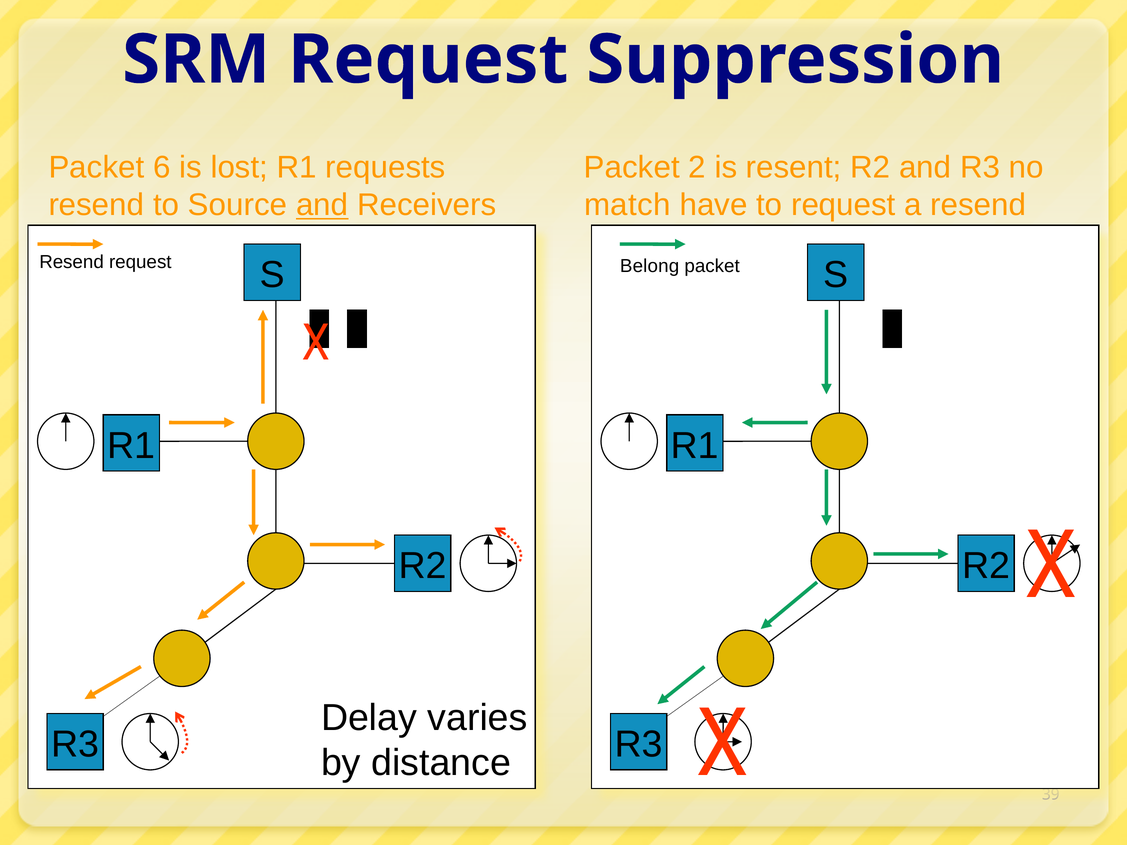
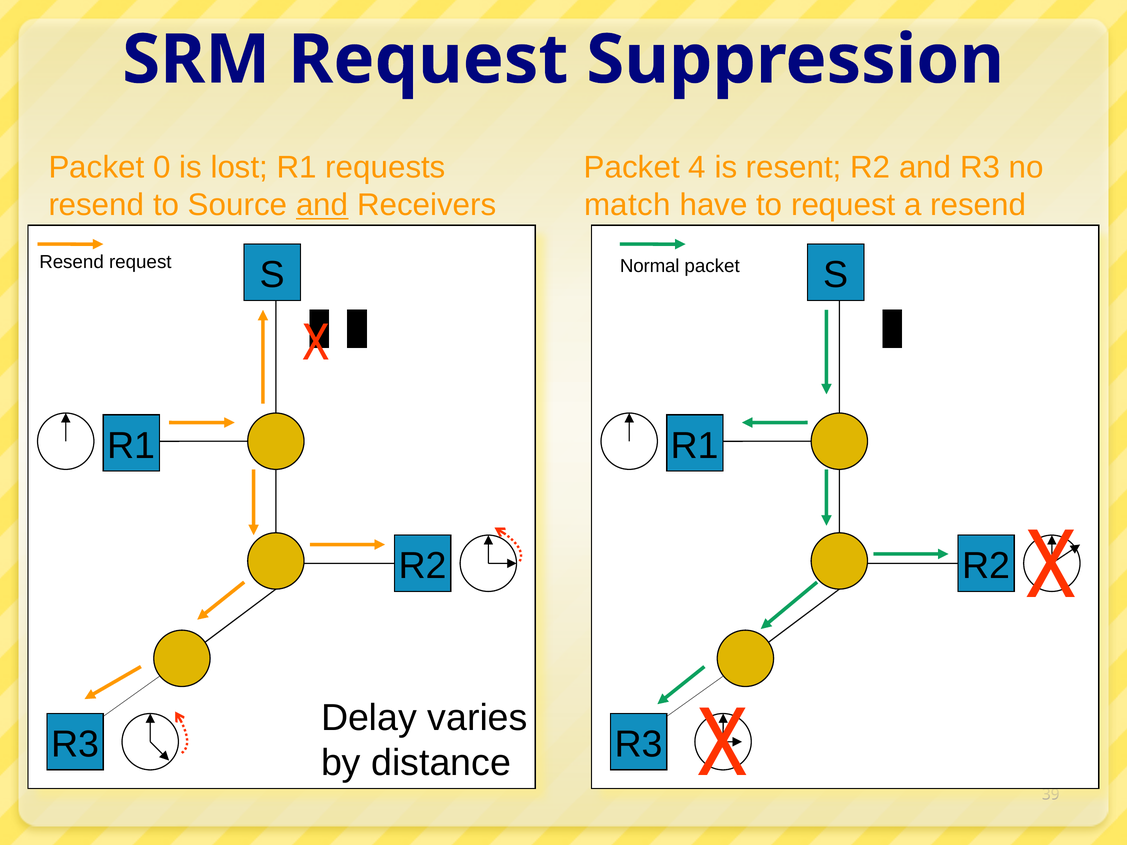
6: 6 -> 0
Packet 2: 2 -> 4
Belong: Belong -> Normal
